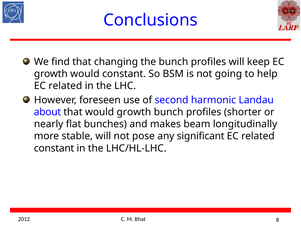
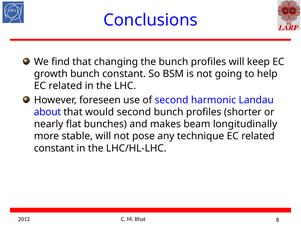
growth would: would -> bunch
would growth: growth -> second
significant: significant -> technique
